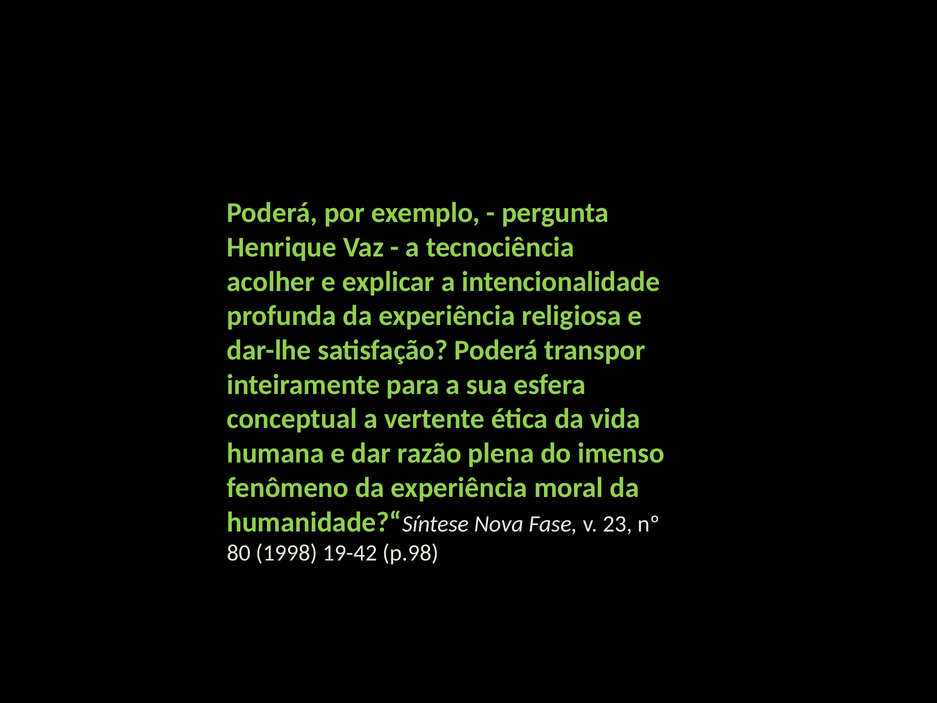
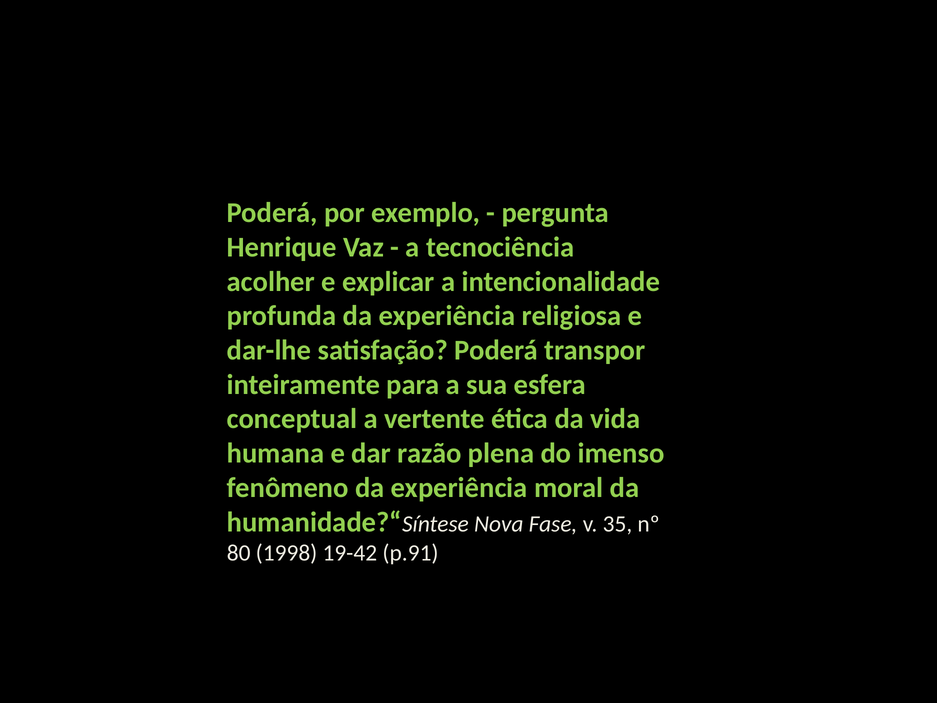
23: 23 -> 35
p.98: p.98 -> p.91
